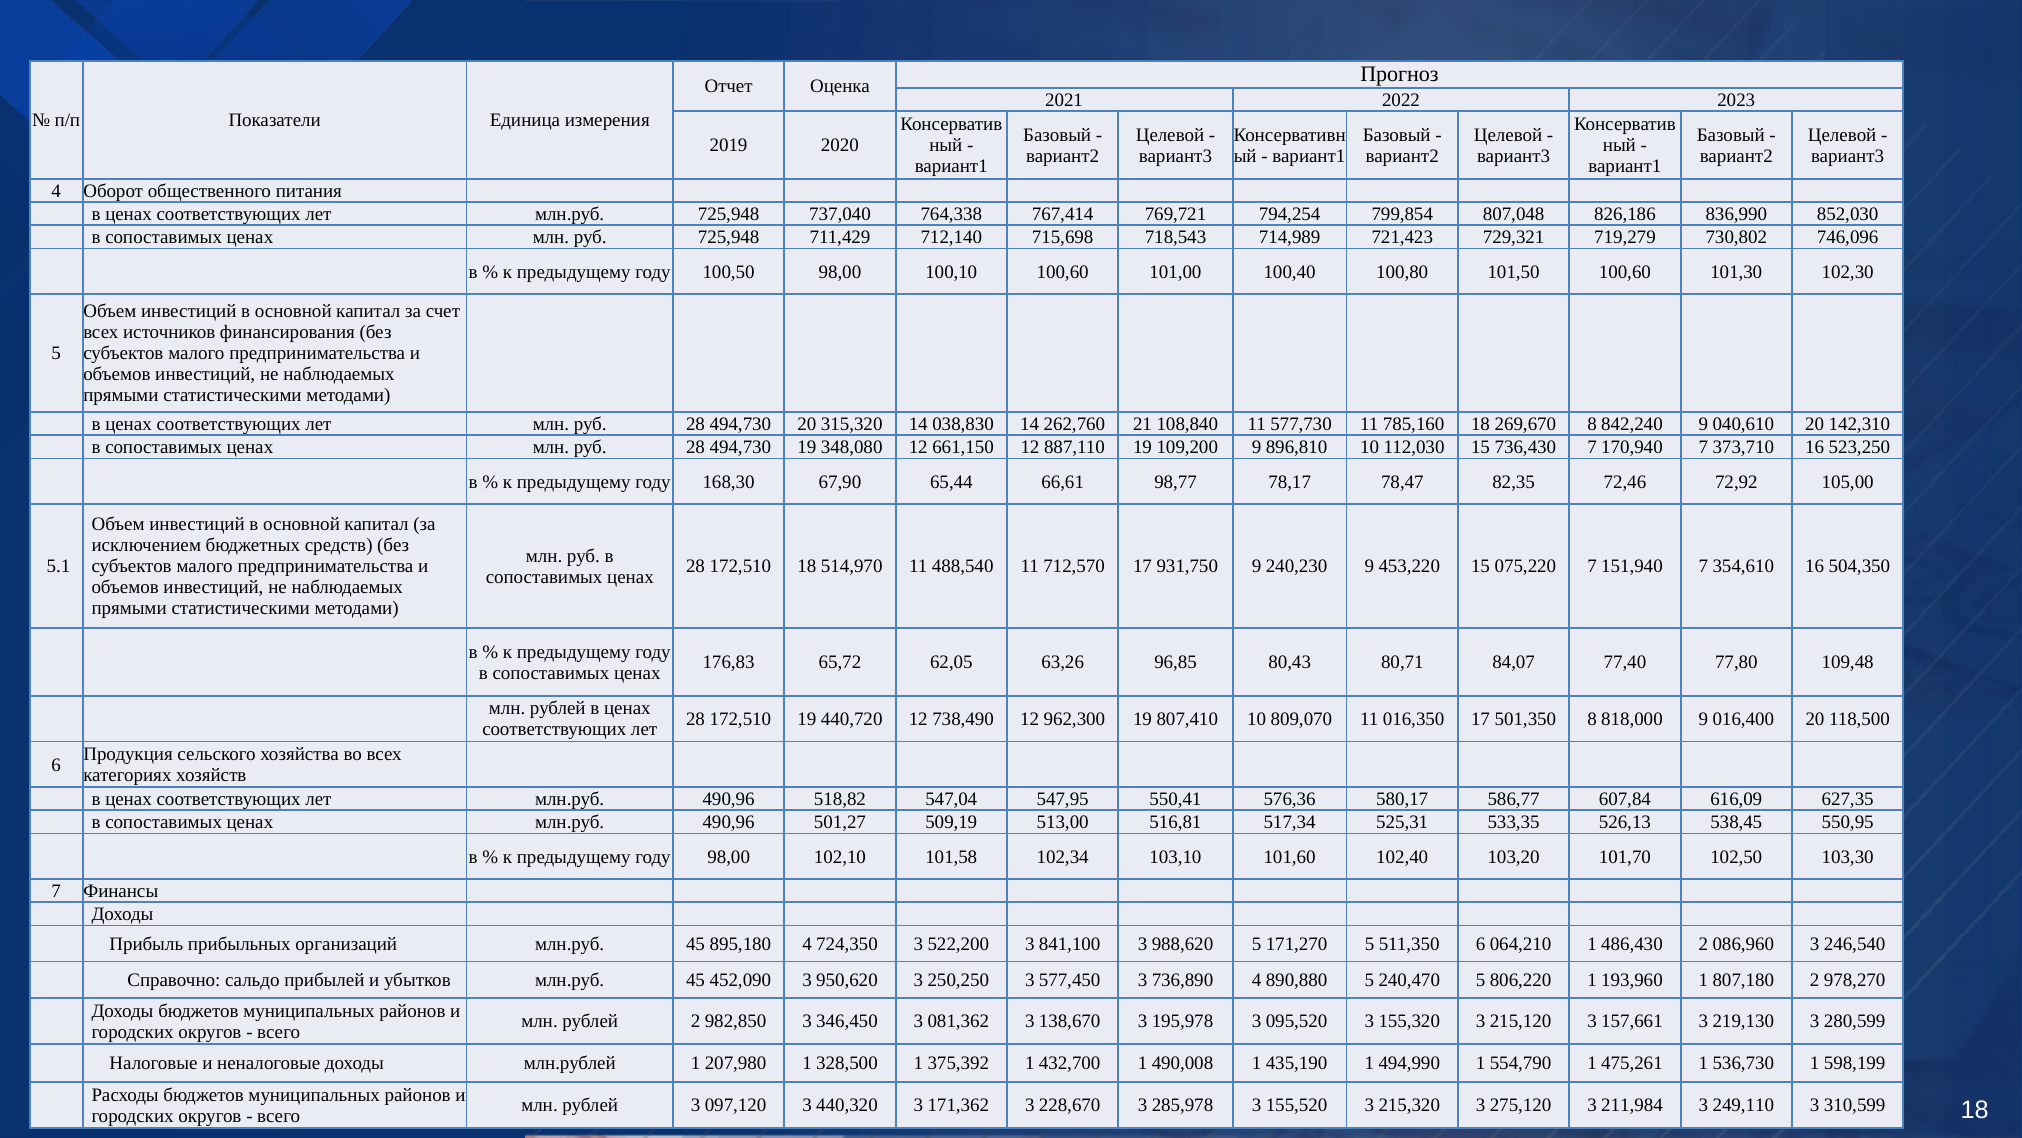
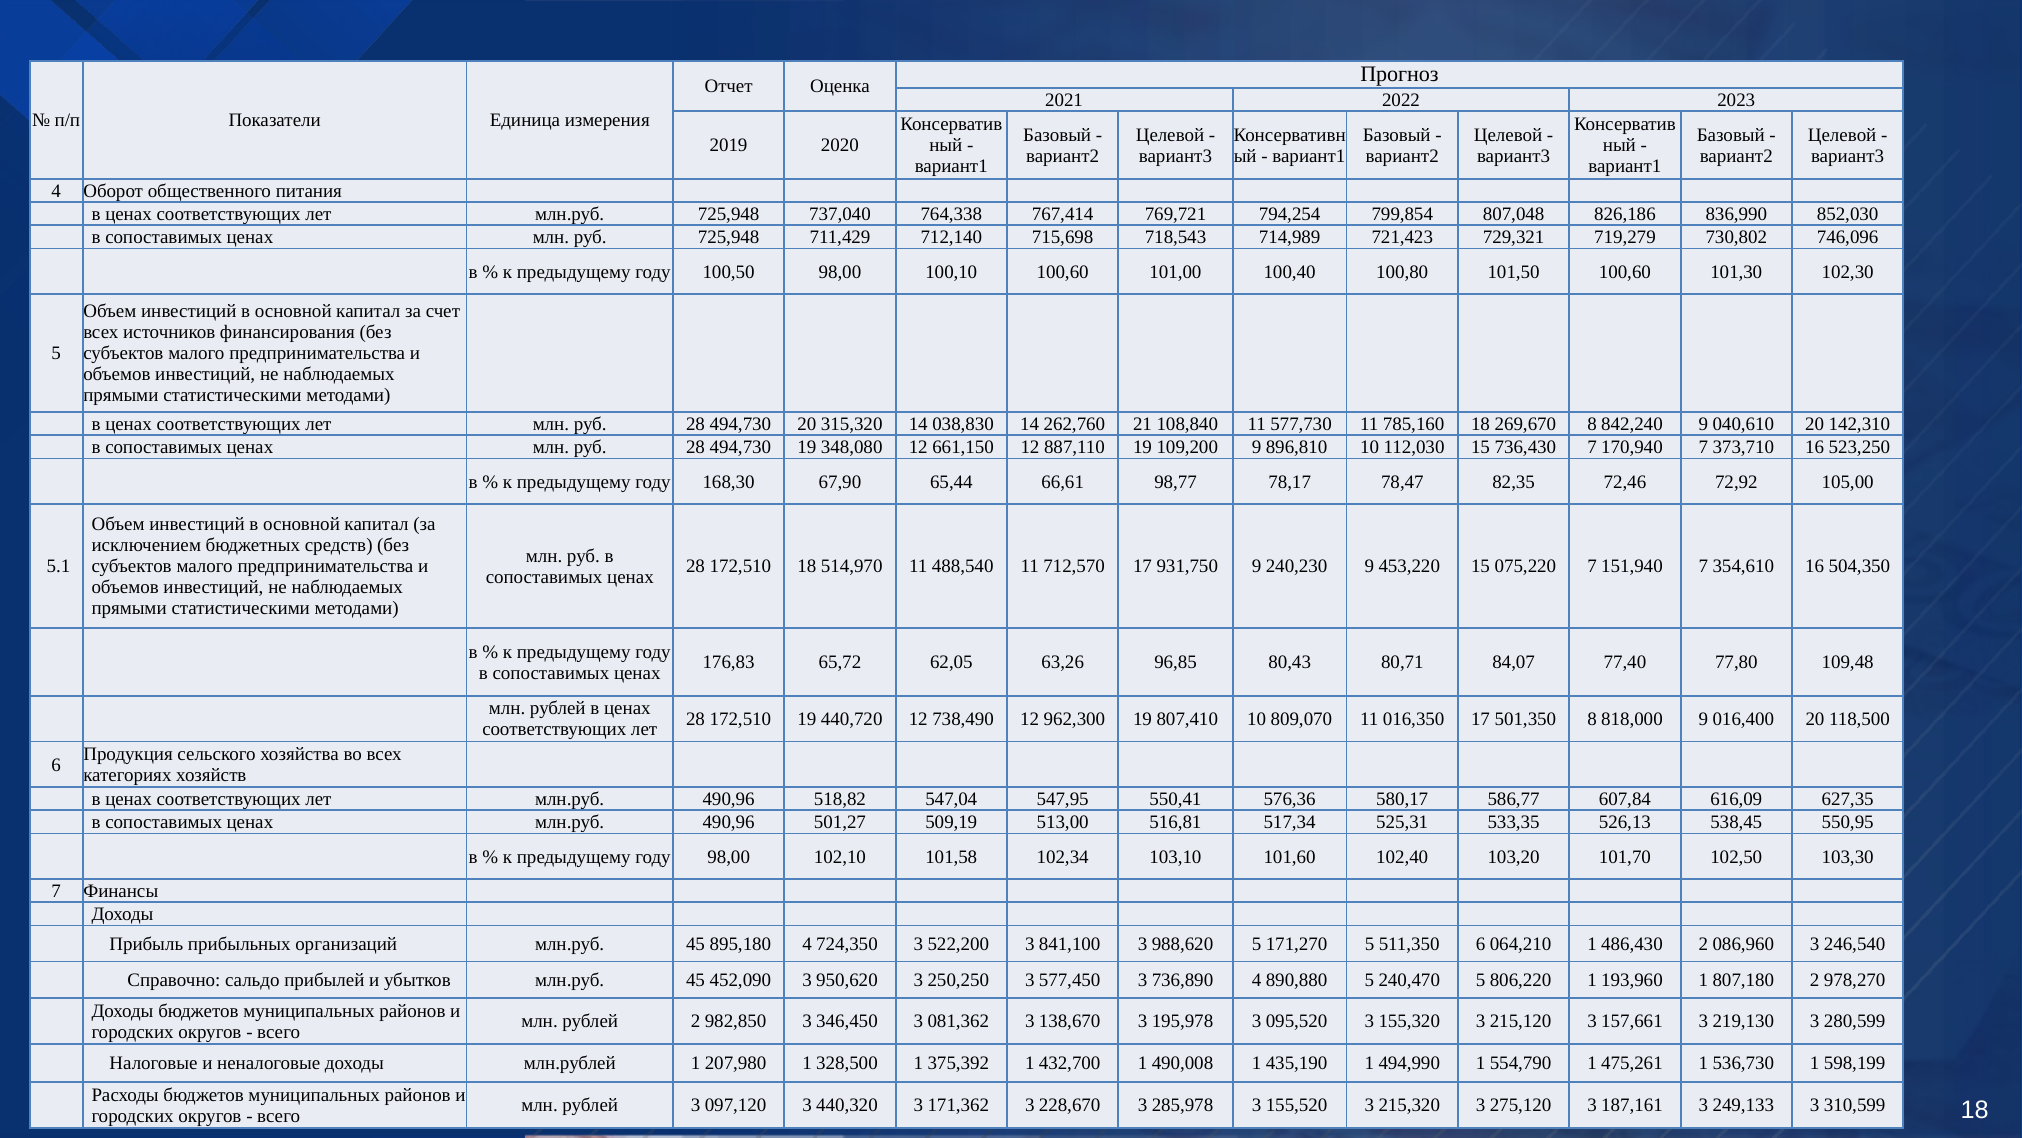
211,984: 211,984 -> 187,161
249,110: 249,110 -> 249,133
